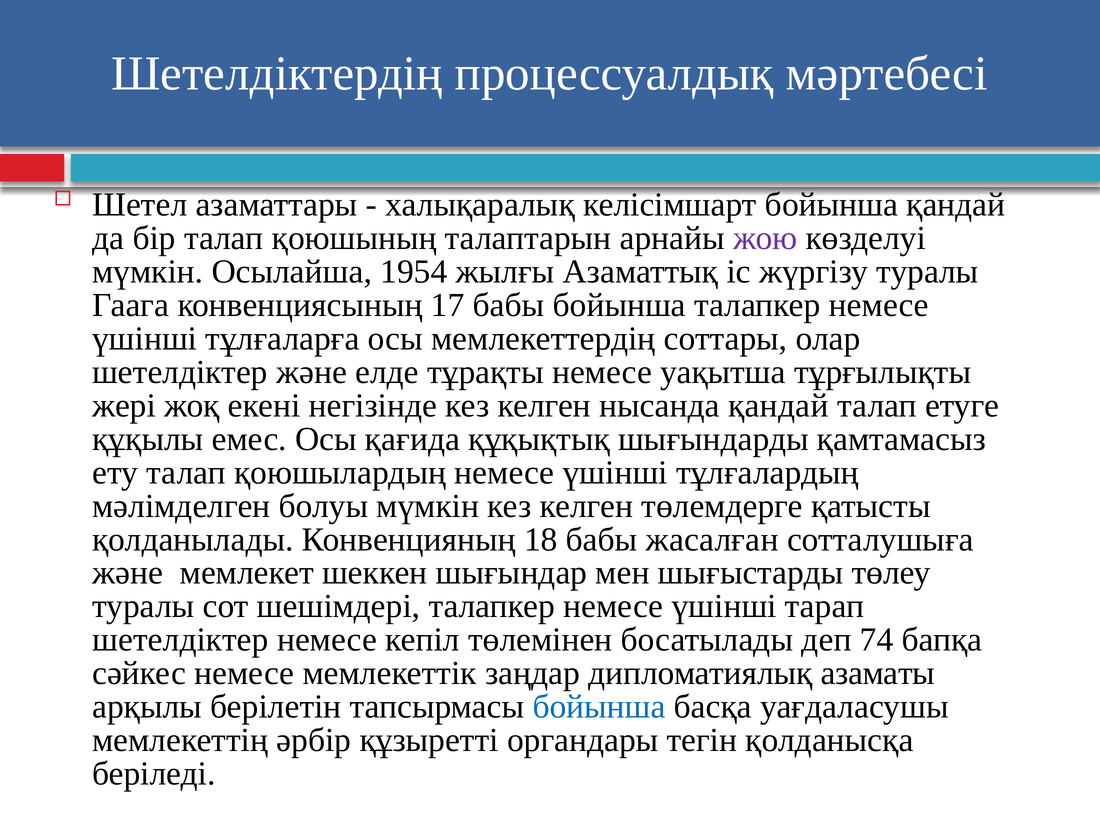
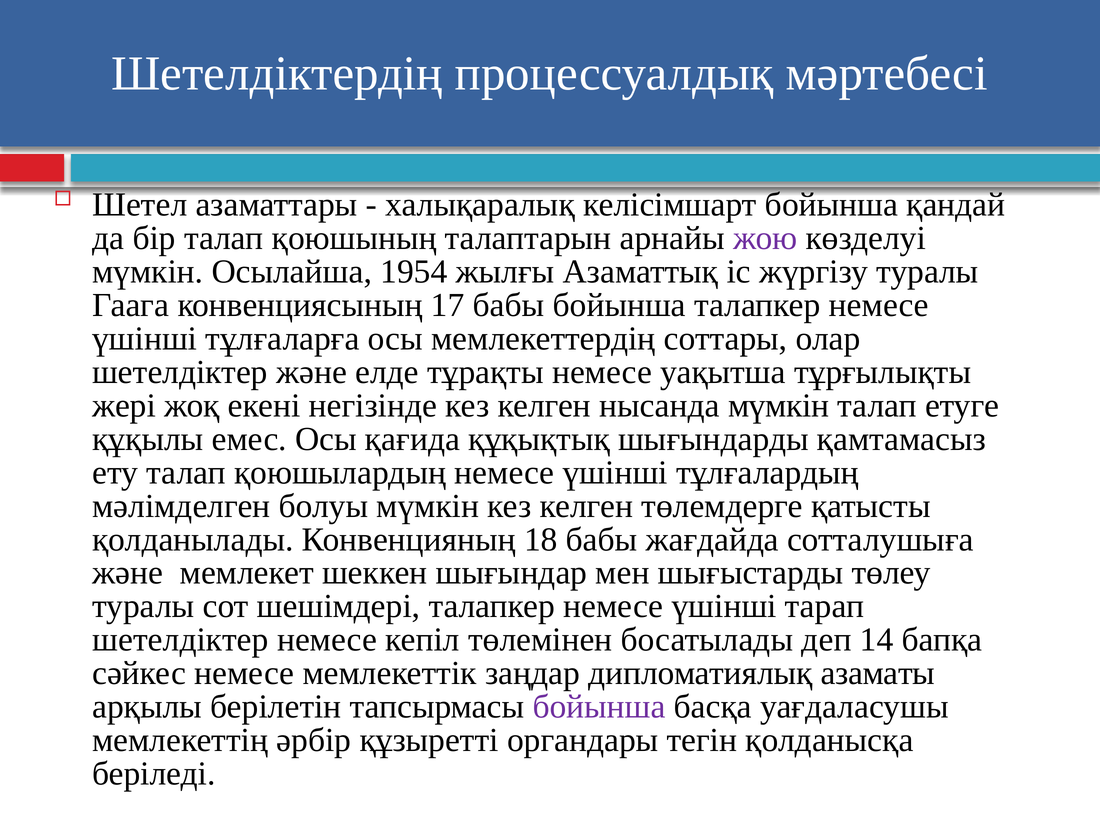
нысанда қандай: қандай -> мүмкін
жасалған: жасалған -> жағдайда
74: 74 -> 14
бойынша at (599, 707) colour: blue -> purple
